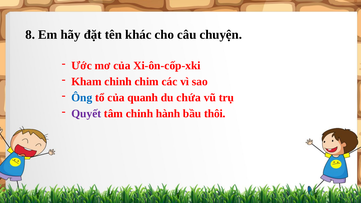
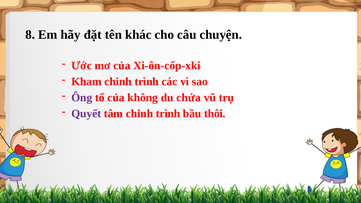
chim at (147, 82): chim -> trình
Ông colour: blue -> purple
quanh: quanh -> không
tâm chinh hành: hành -> trình
